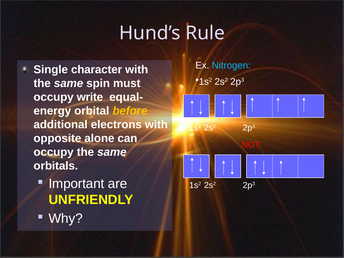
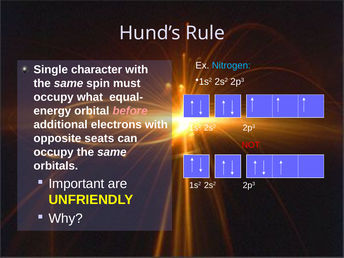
write: write -> what
before colour: yellow -> pink
alone: alone -> seats
